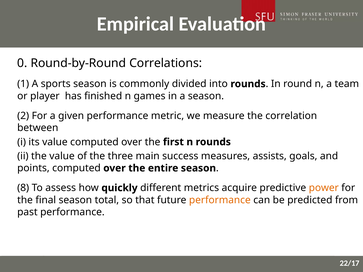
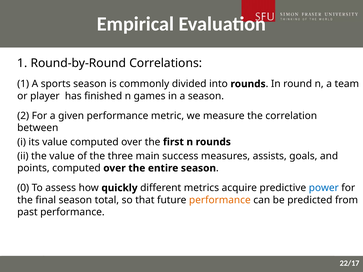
0 at (22, 63): 0 -> 1
8: 8 -> 0
power colour: orange -> blue
